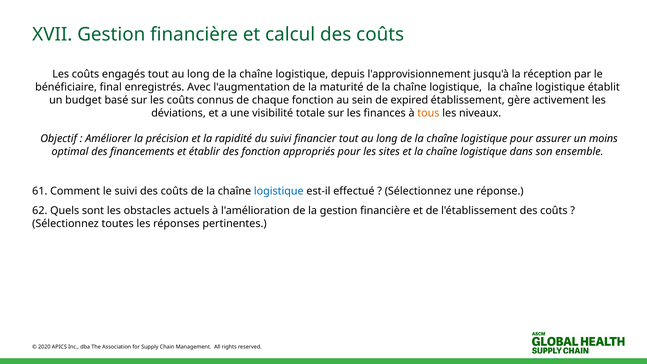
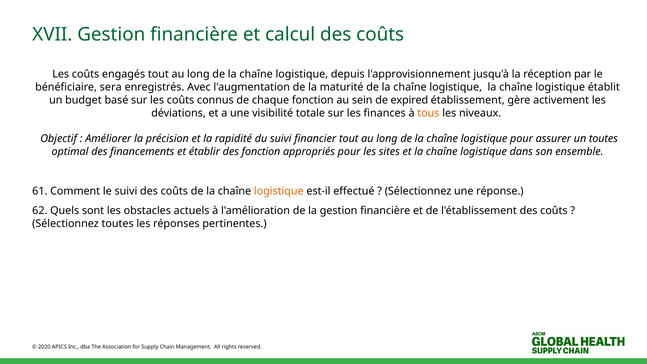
final: final -> sera
un moins: moins -> toutes
logistique at (279, 191) colour: blue -> orange
